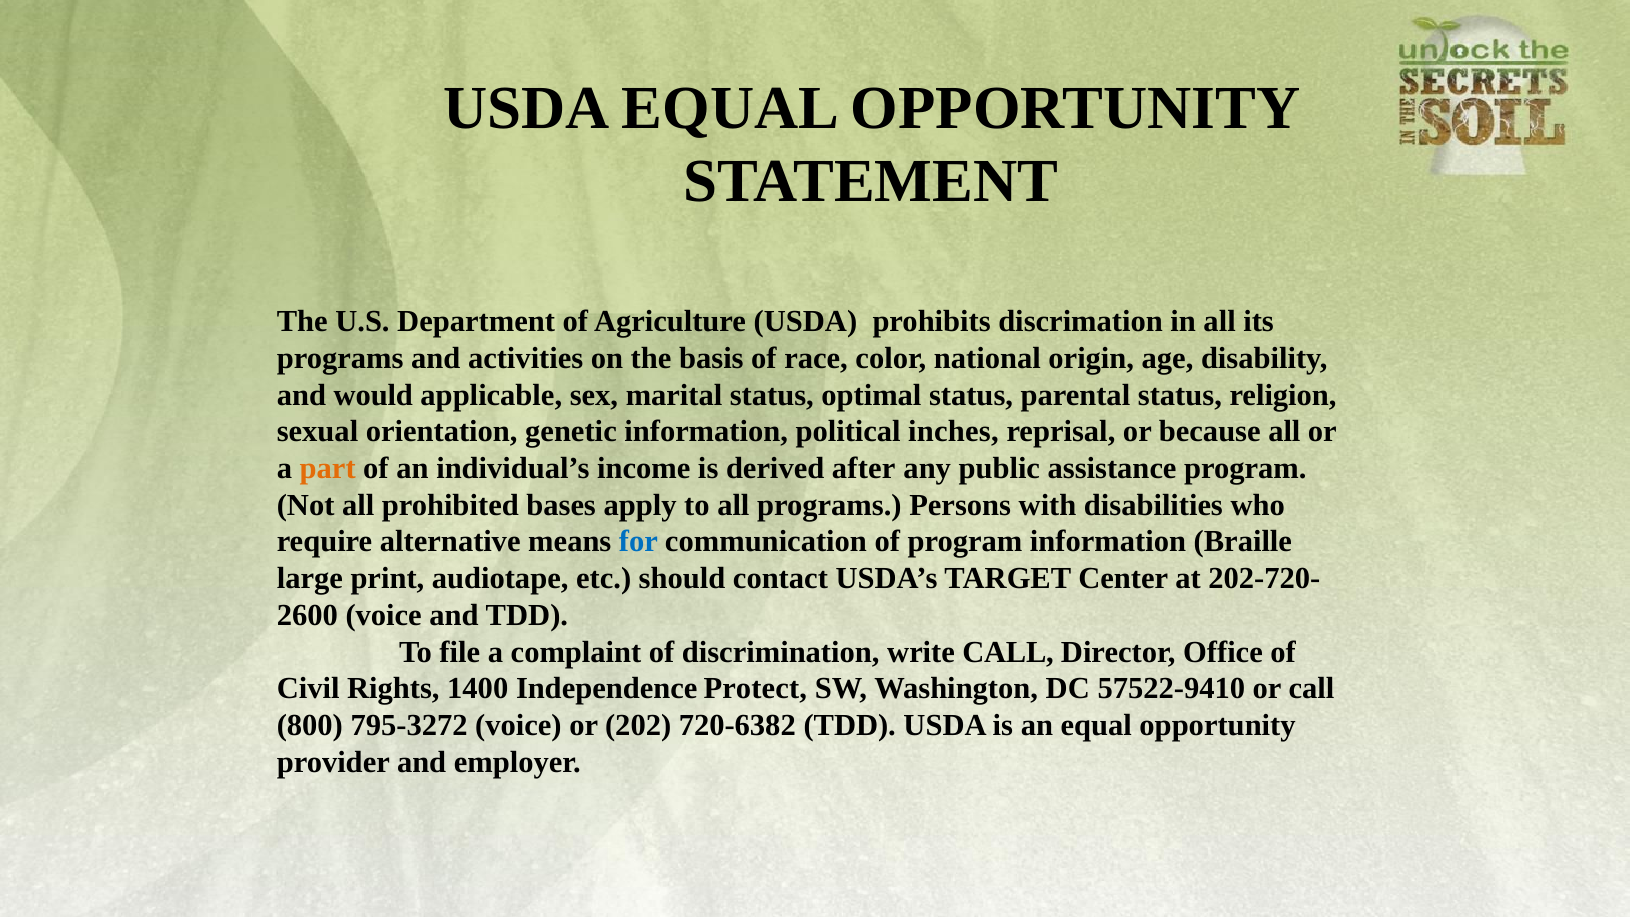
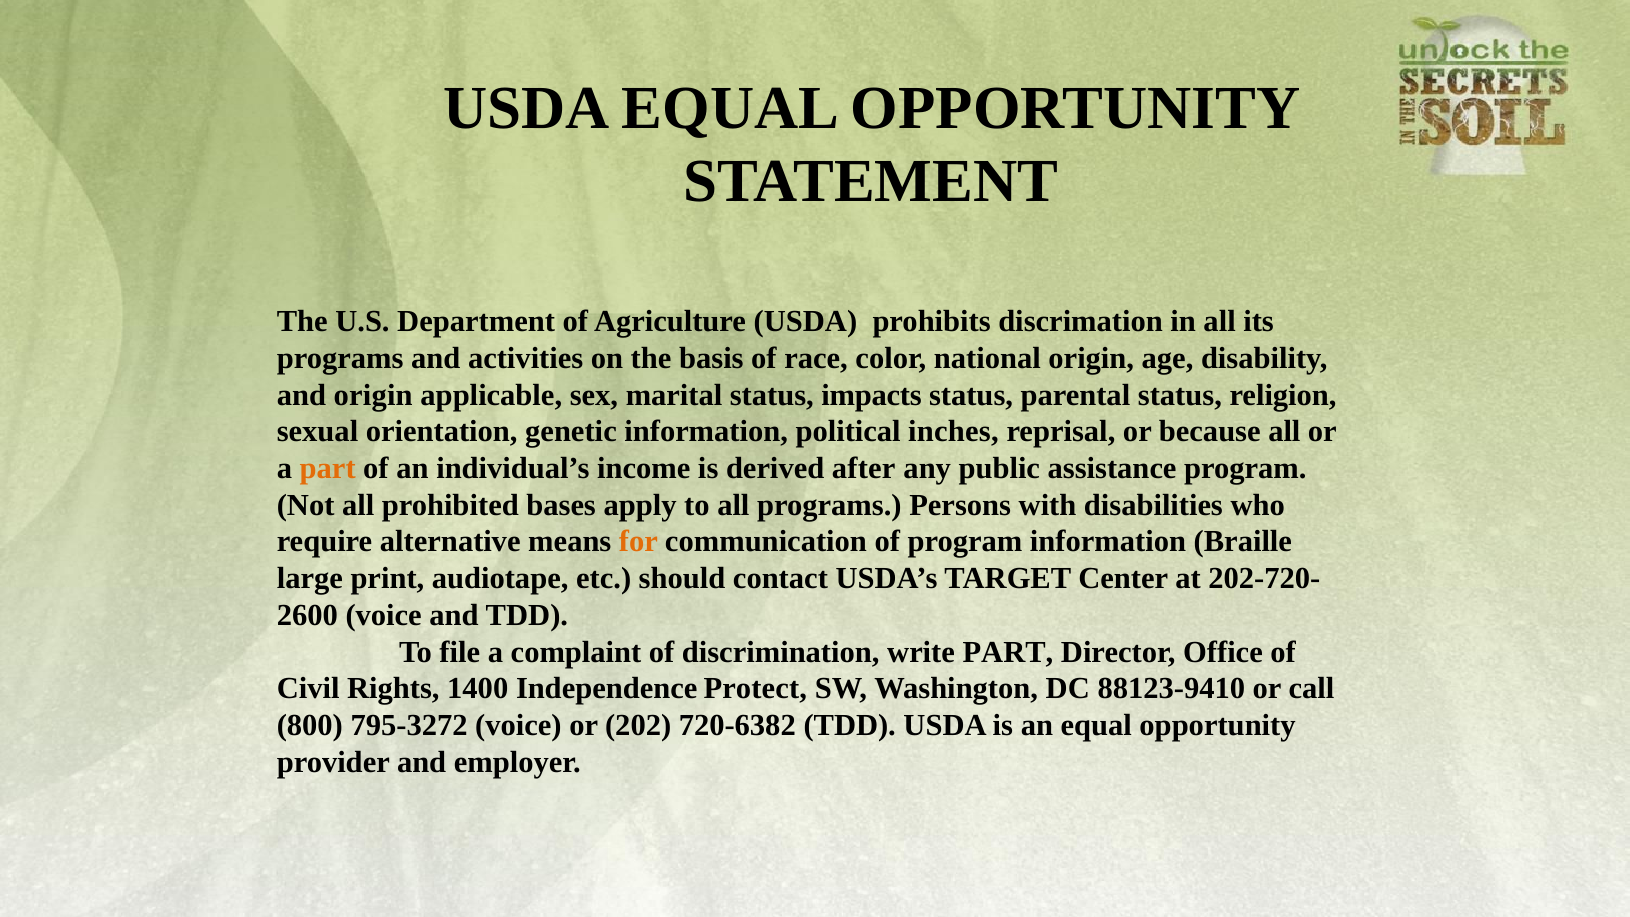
and would: would -> origin
optimal: optimal -> impacts
for colour: blue -> orange
write CALL: CALL -> PART
57522-9410: 57522-9410 -> 88123-9410
